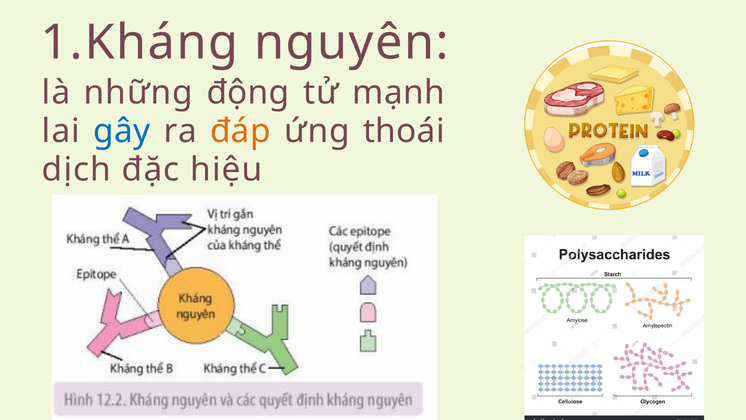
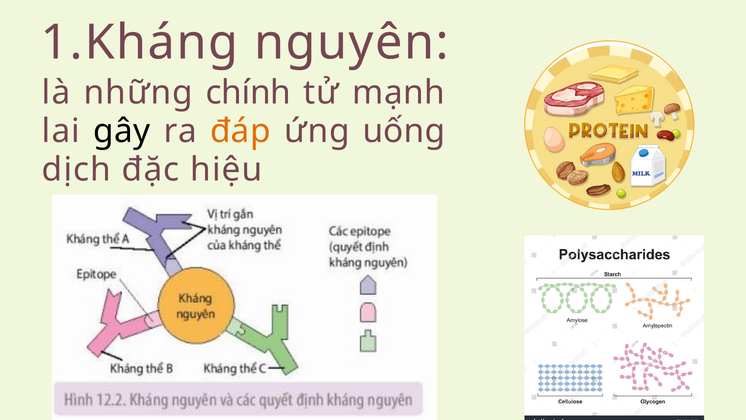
động: động -> chính
gây colour: blue -> black
thoái: thoái -> uống
